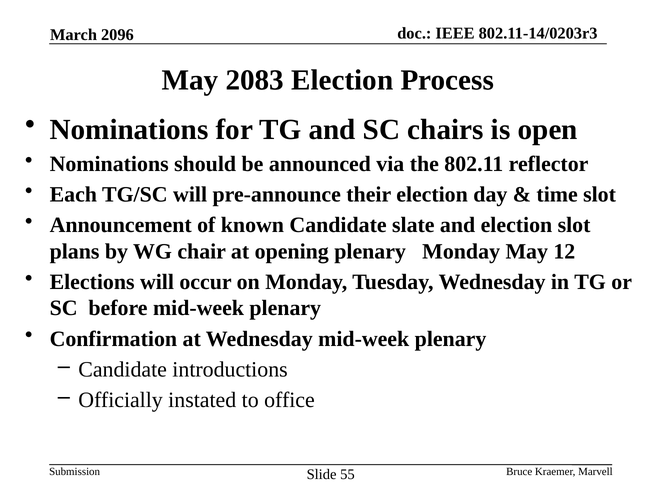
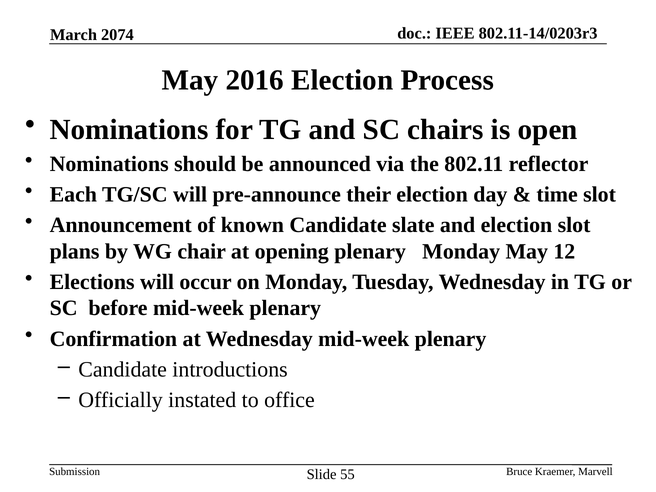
2096: 2096 -> 2074
2083: 2083 -> 2016
